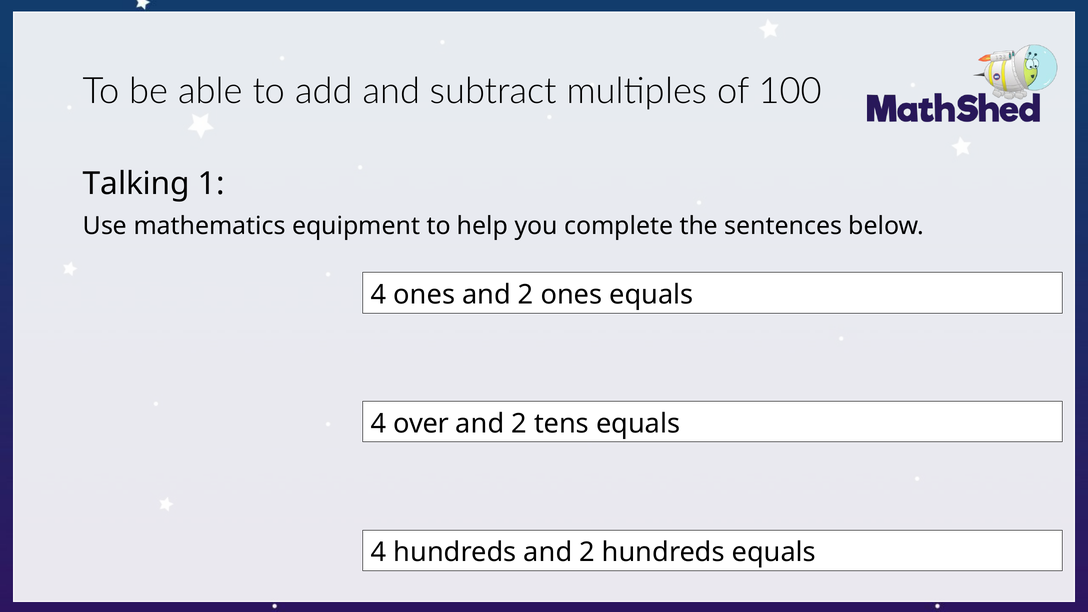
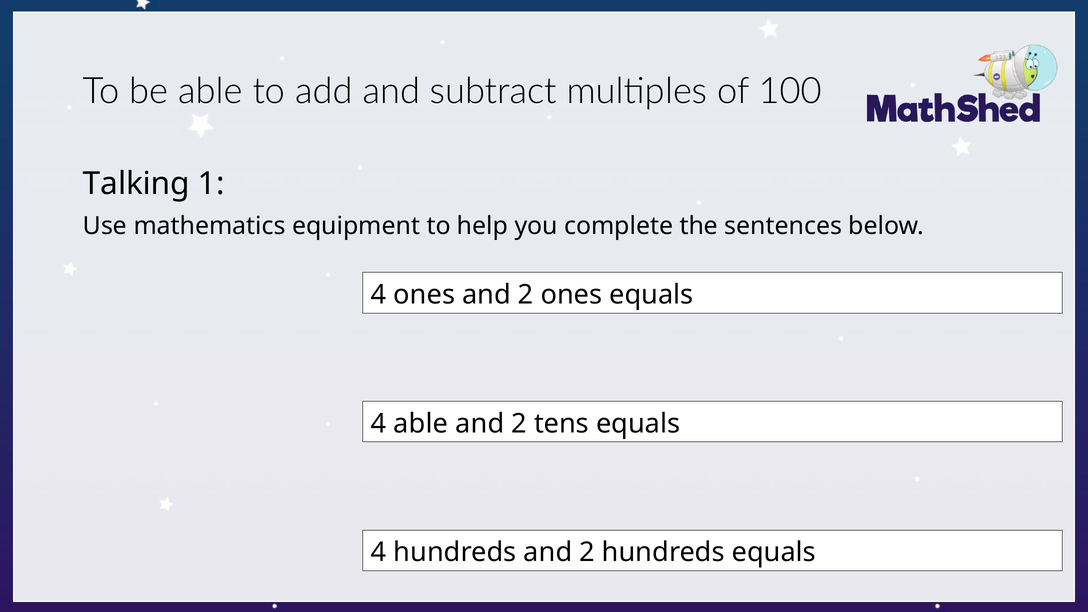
4 over: over -> able
